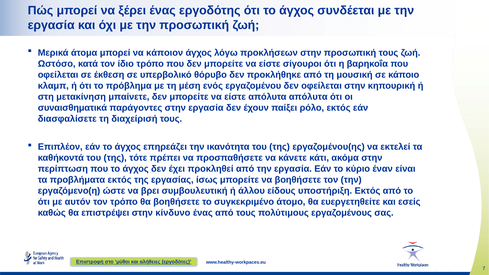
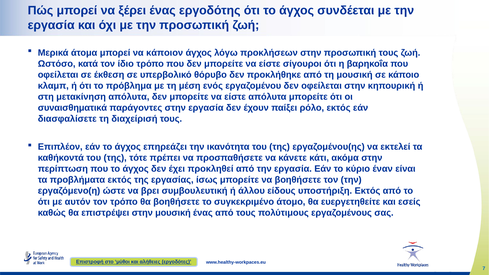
μετακίνηση μπαίνετε: μπαίνετε -> απόλυτα
απόλυτα απόλυτα: απόλυτα -> μπορείτε
στην κίνδυνο: κίνδυνο -> μουσική
